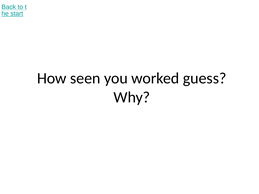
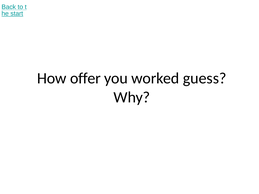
seen: seen -> offer
